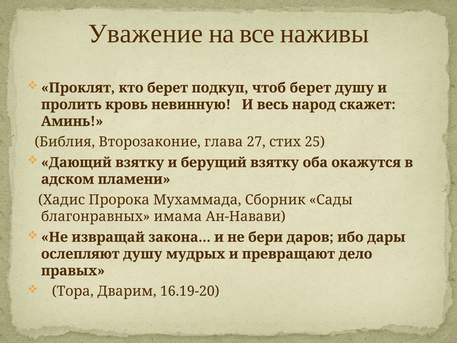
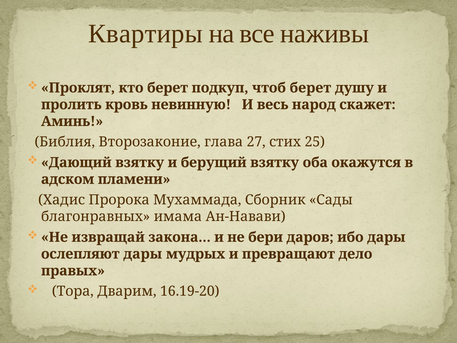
Уважение: Уважение -> Квартиры
ослепляют душу: душу -> дары
